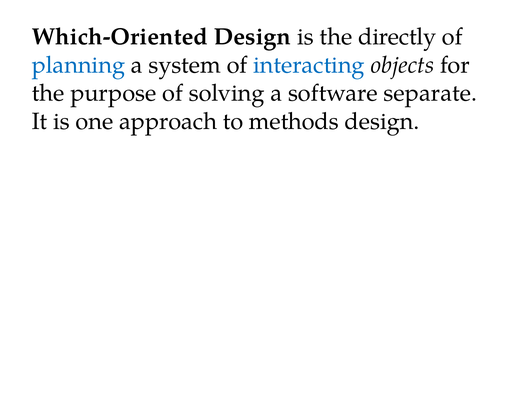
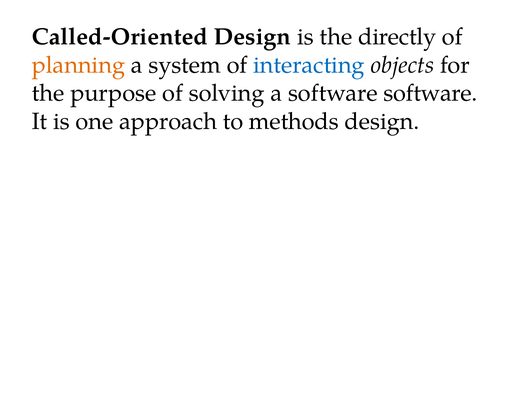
Which-Oriented: Which-Oriented -> Called-Oriented
planning colour: blue -> orange
software separate: separate -> software
